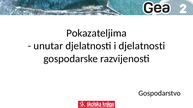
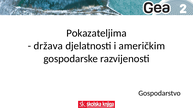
unutar: unutar -> država
i djelatnosti: djelatnosti -> američkim
